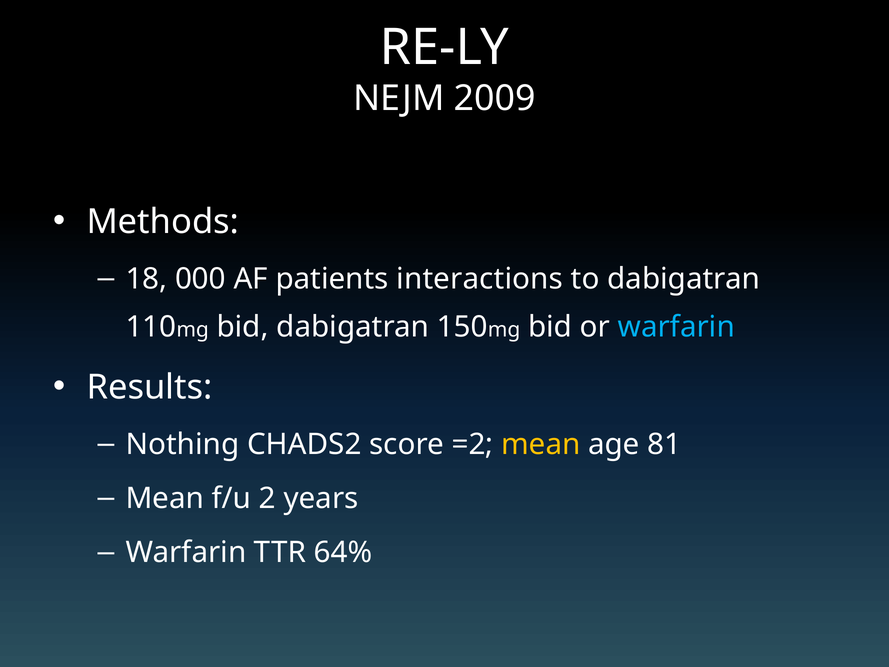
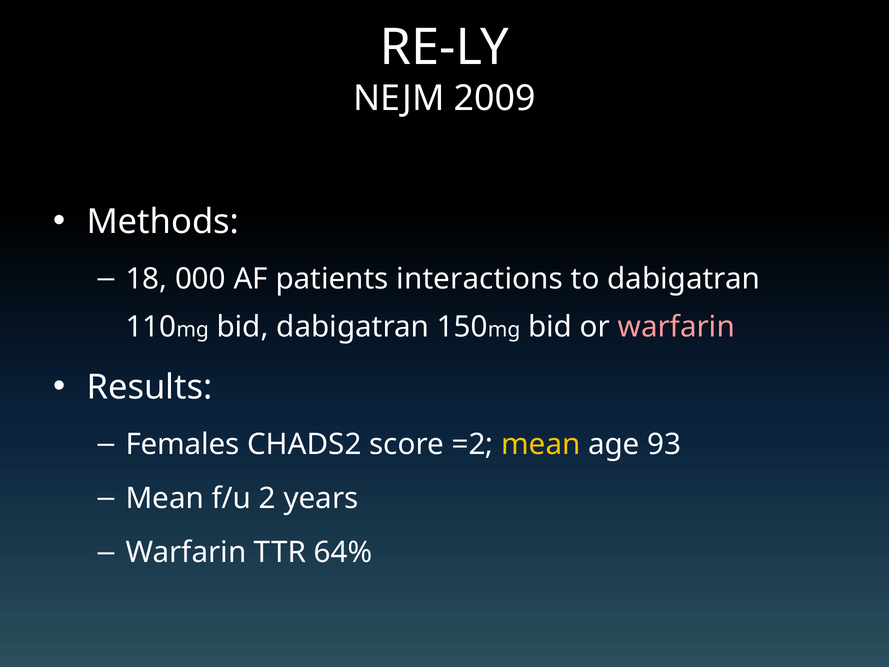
warfarin at (676, 327) colour: light blue -> pink
Nothing: Nothing -> Females
81: 81 -> 93
